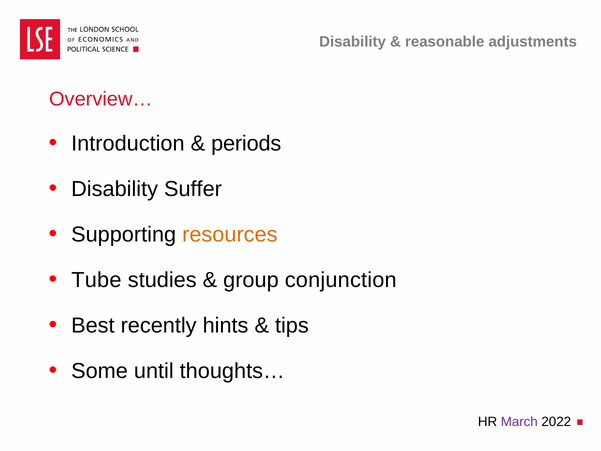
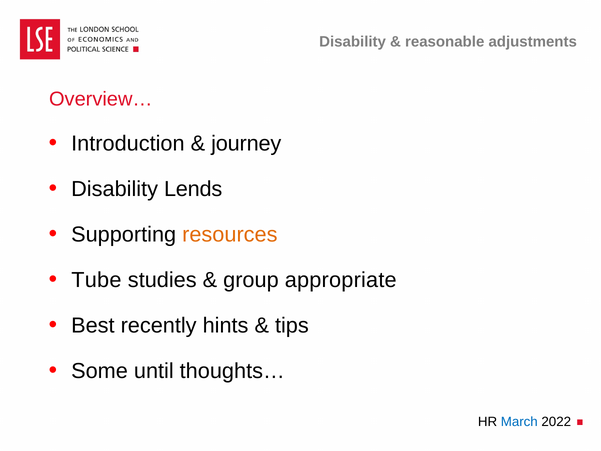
periods: periods -> journey
Suffer: Suffer -> Lends
conjunction: conjunction -> appropriate
March colour: purple -> blue
